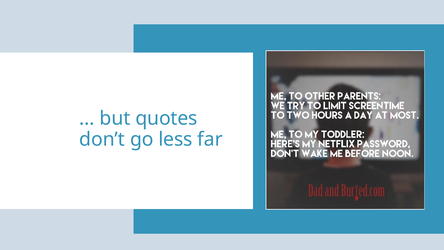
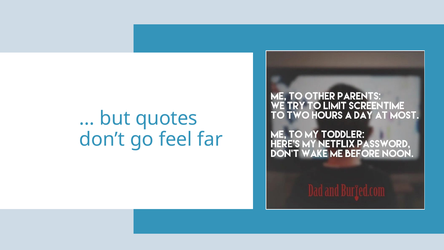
less: less -> feel
